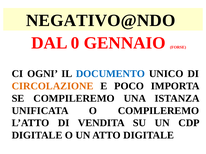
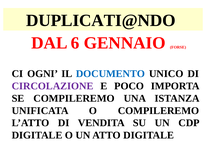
NEGATIVO@NDO: NEGATIVO@NDO -> DUPLICATI@NDO
0: 0 -> 6
CIRCOLAZIONE colour: orange -> purple
